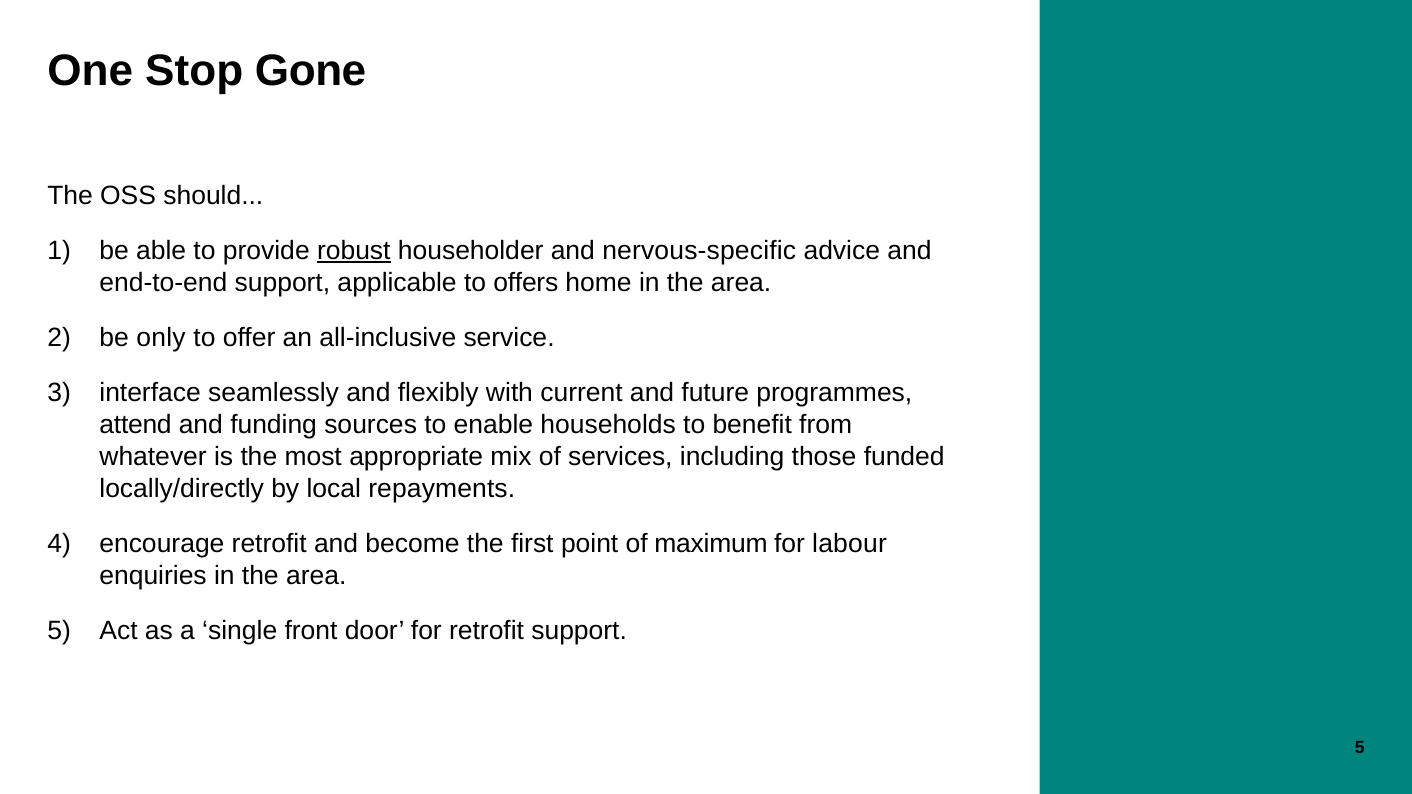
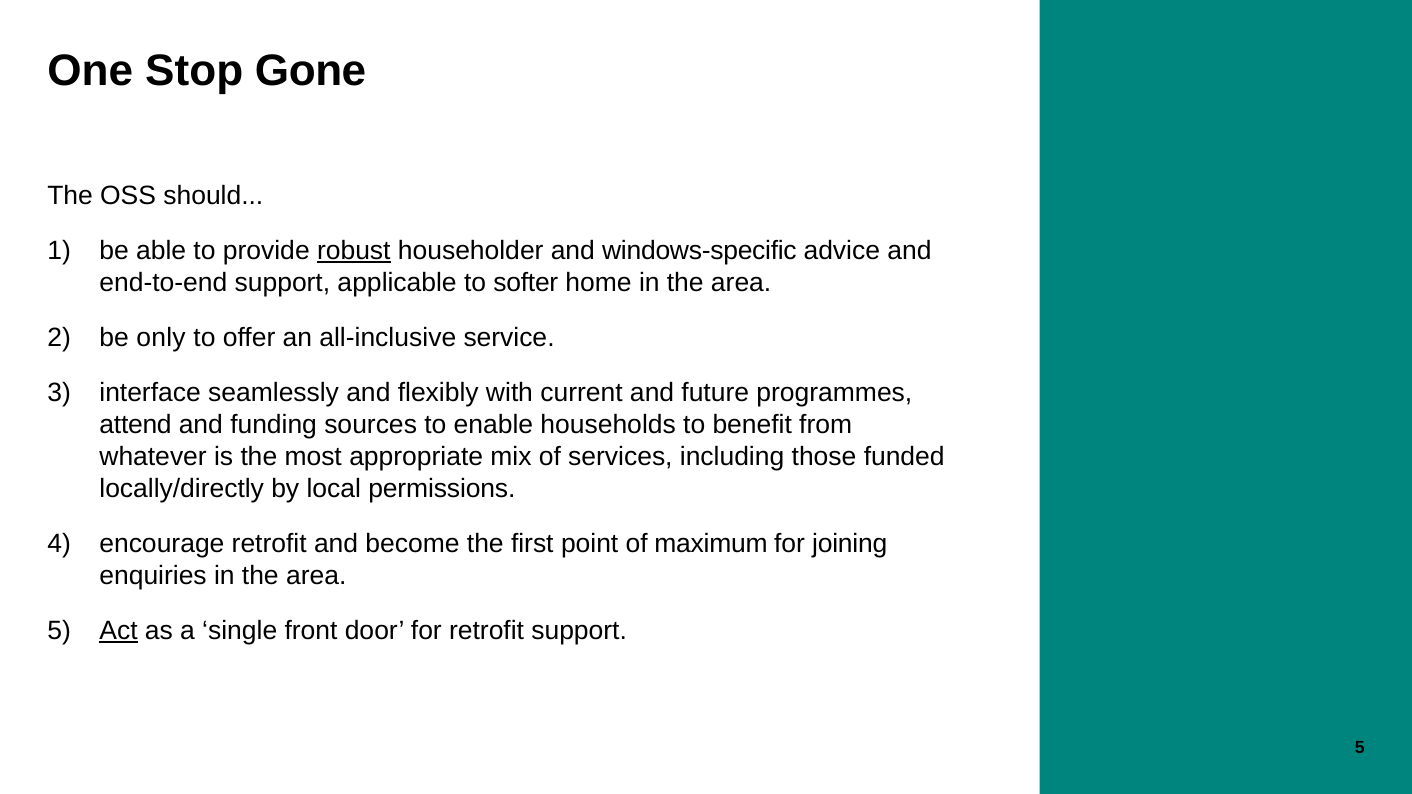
nervous-specific: nervous-specific -> windows-specific
offers: offers -> softer
repayments: repayments -> permissions
labour: labour -> joining
Act underline: none -> present
